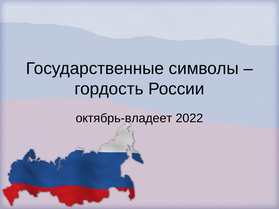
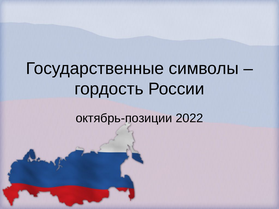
октябрь-владеет: октябрь-владеет -> октябрь-позиции
